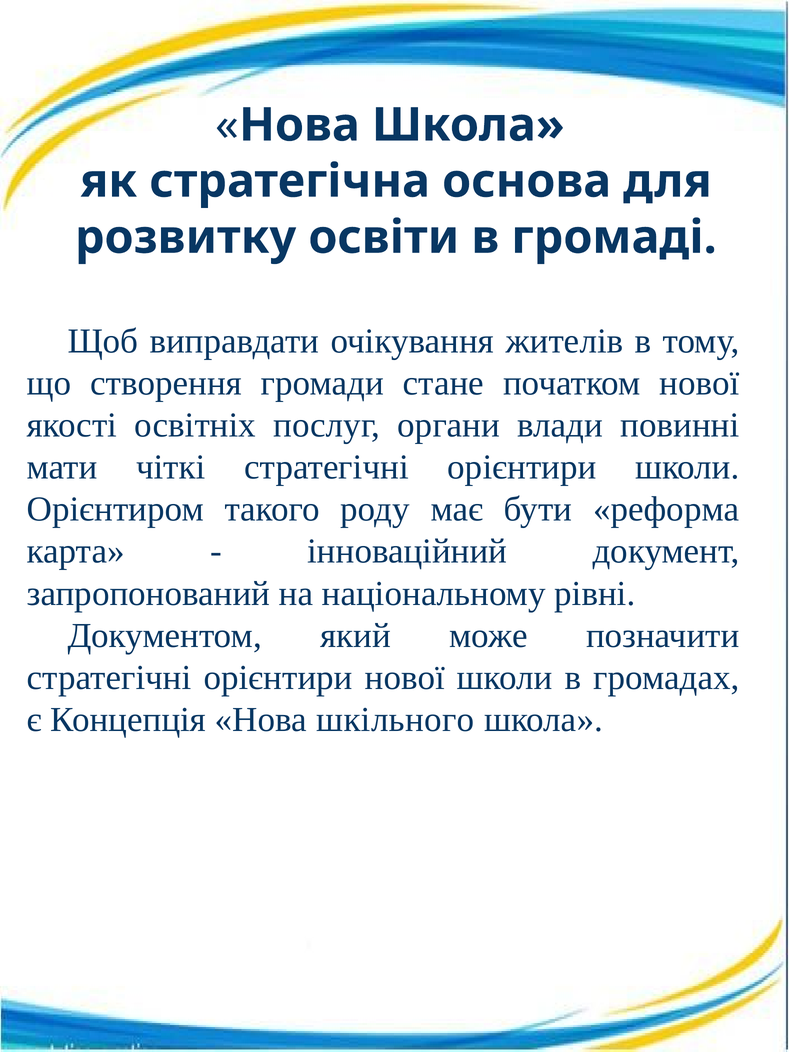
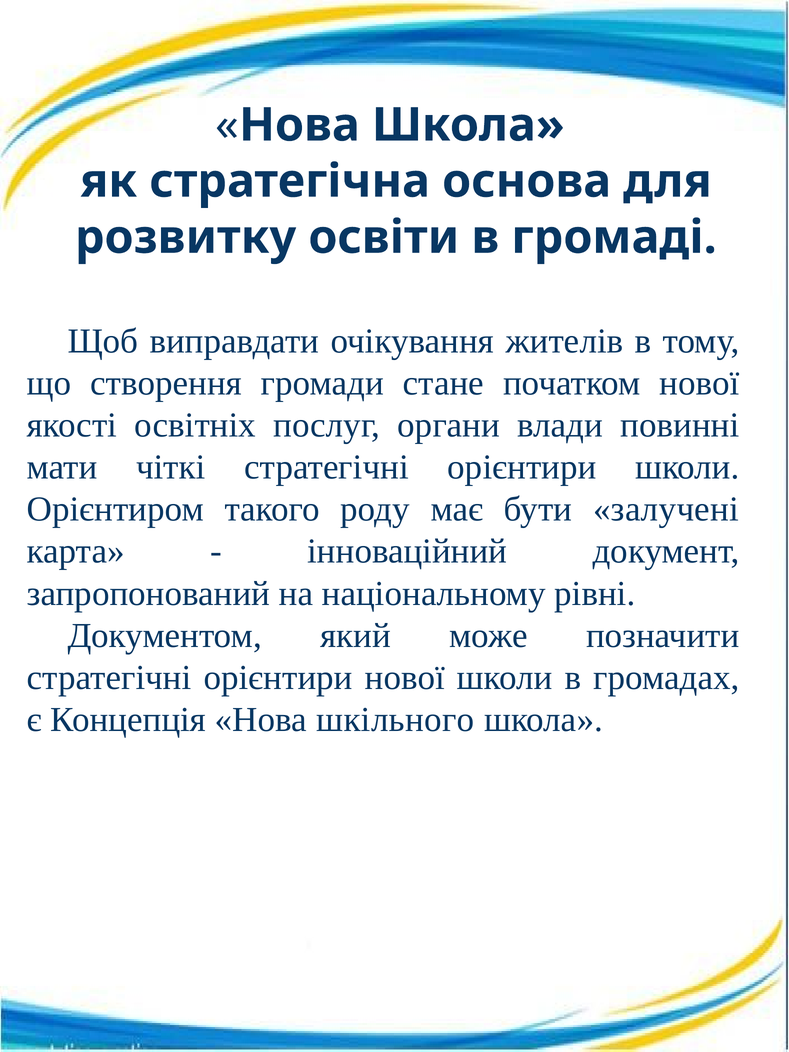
реформа: реформа -> залучені
